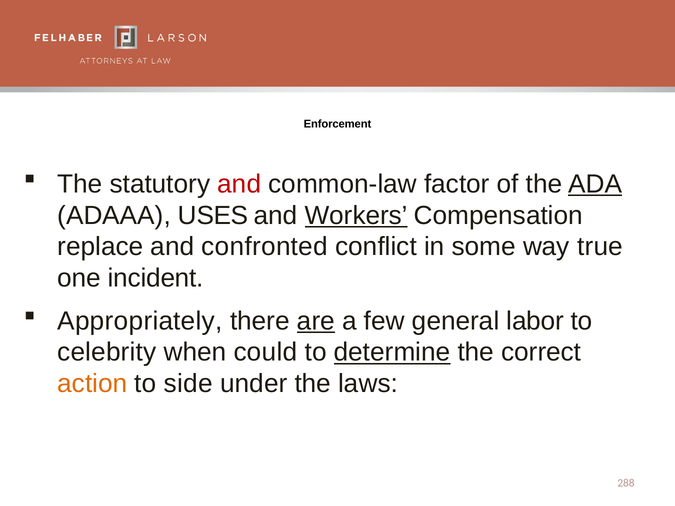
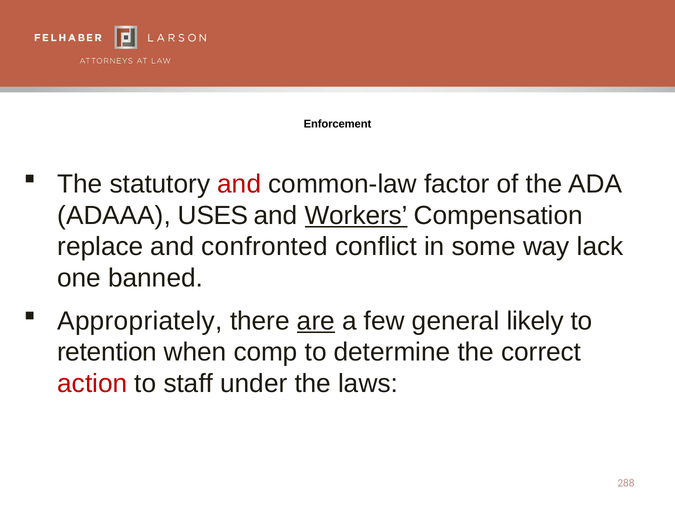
ADA underline: present -> none
true: true -> lack
incident: incident -> banned
labor: labor -> likely
celebrity: celebrity -> retention
could: could -> comp
determine underline: present -> none
action colour: orange -> red
side: side -> staff
